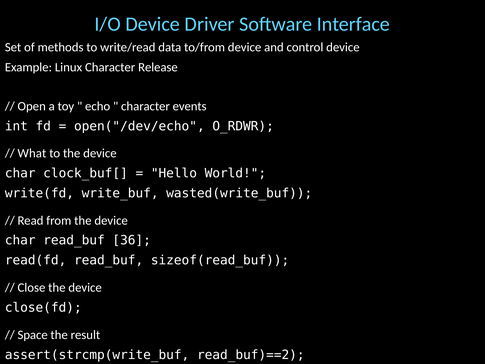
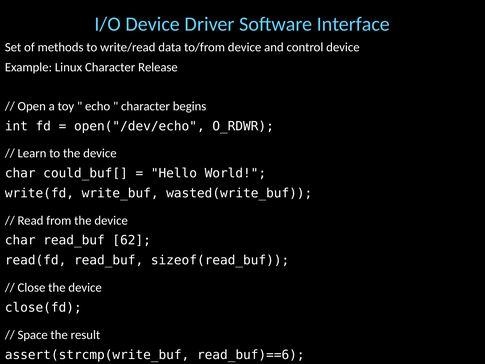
events: events -> begins
What: What -> Learn
clock_buf[: clock_buf[ -> could_buf[
36: 36 -> 62
read_buf)==2: read_buf)==2 -> read_buf)==6
